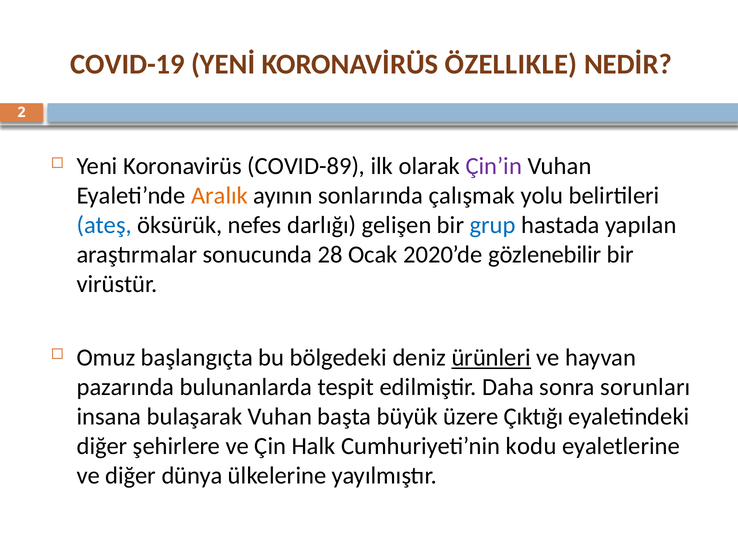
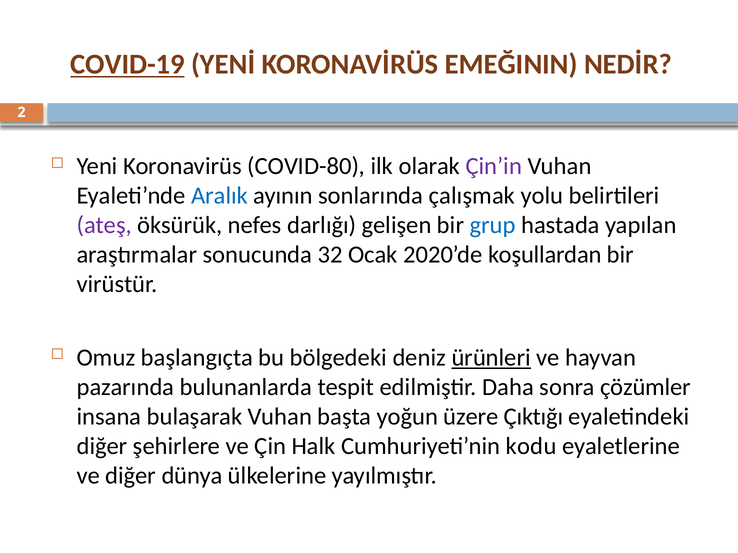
COVID-19 underline: none -> present
ÖZELLIKLE: ÖZELLIKLE -> EMEĞININ
COVID-89: COVID-89 -> COVID-80
Aralık colour: orange -> blue
ateş colour: blue -> purple
28: 28 -> 32
gözlenebilir: gözlenebilir -> koşullardan
sorunları: sorunları -> çözümler
büyük: büyük -> yoğun
